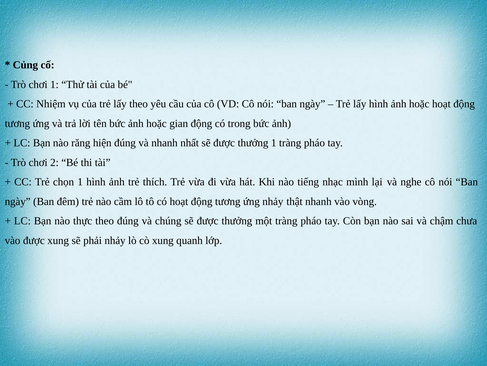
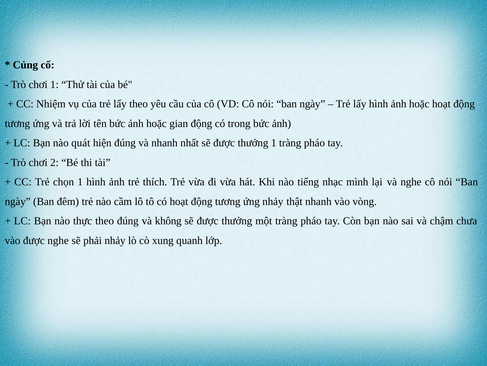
răng: răng -> quát
chúng: chúng -> không
được xung: xung -> nghe
